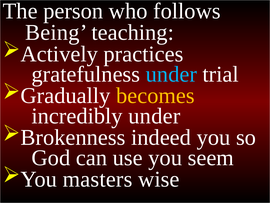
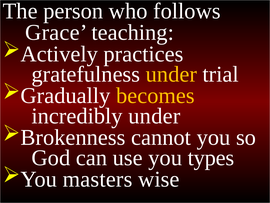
Being: Being -> Grace
under at (171, 74) colour: light blue -> yellow
indeed: indeed -> cannot
seem: seem -> types
